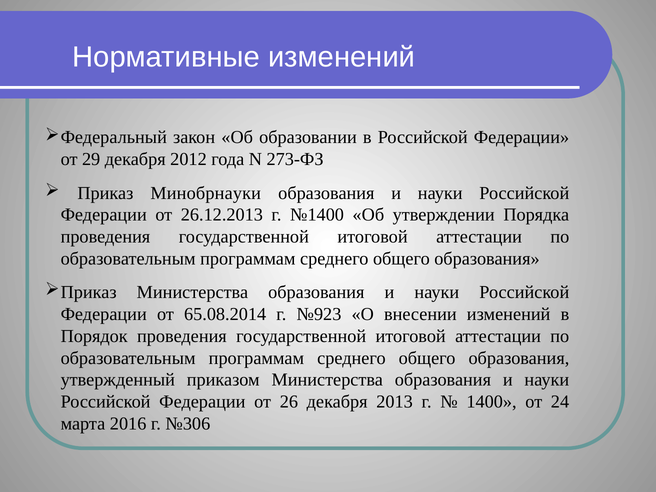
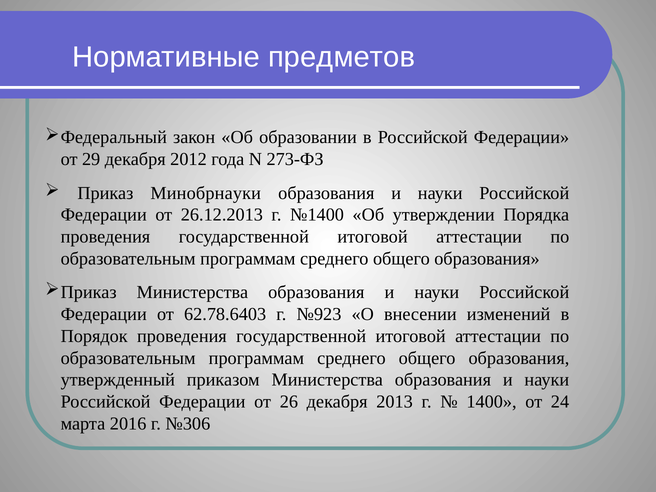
Нормативные изменений: изменений -> предметов
65.08.2014: 65.08.2014 -> 62.78.6403
